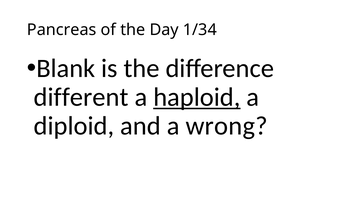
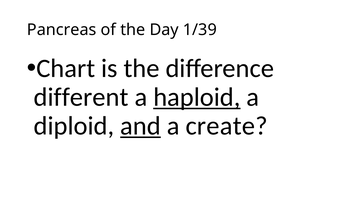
1/34: 1/34 -> 1/39
Blank: Blank -> Chart
and underline: none -> present
wrong: wrong -> create
